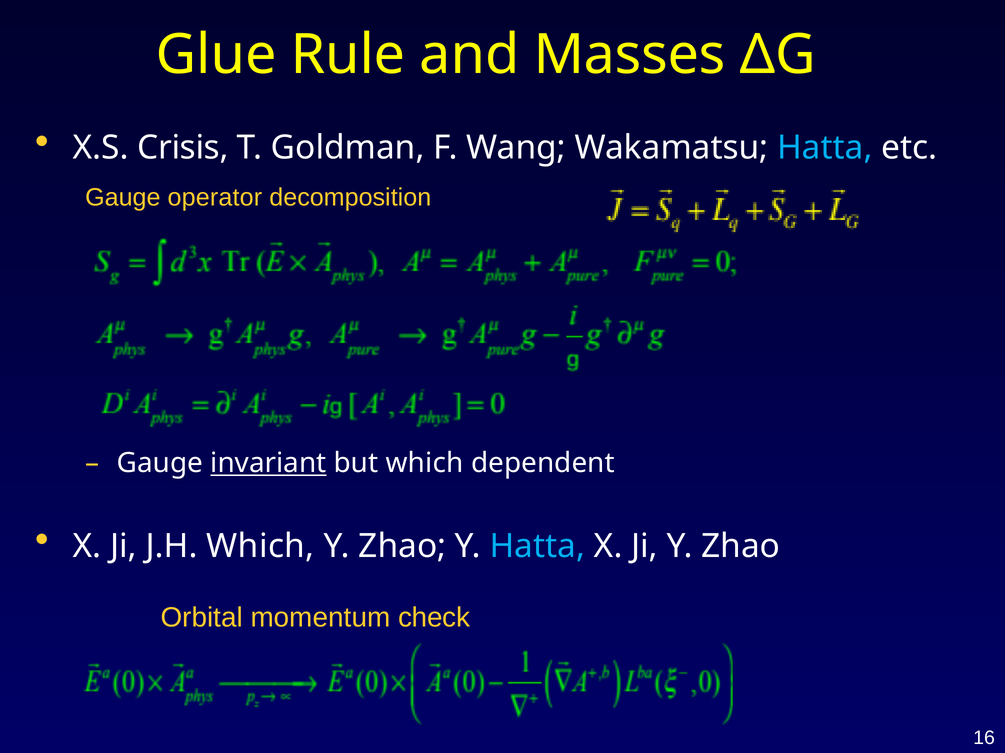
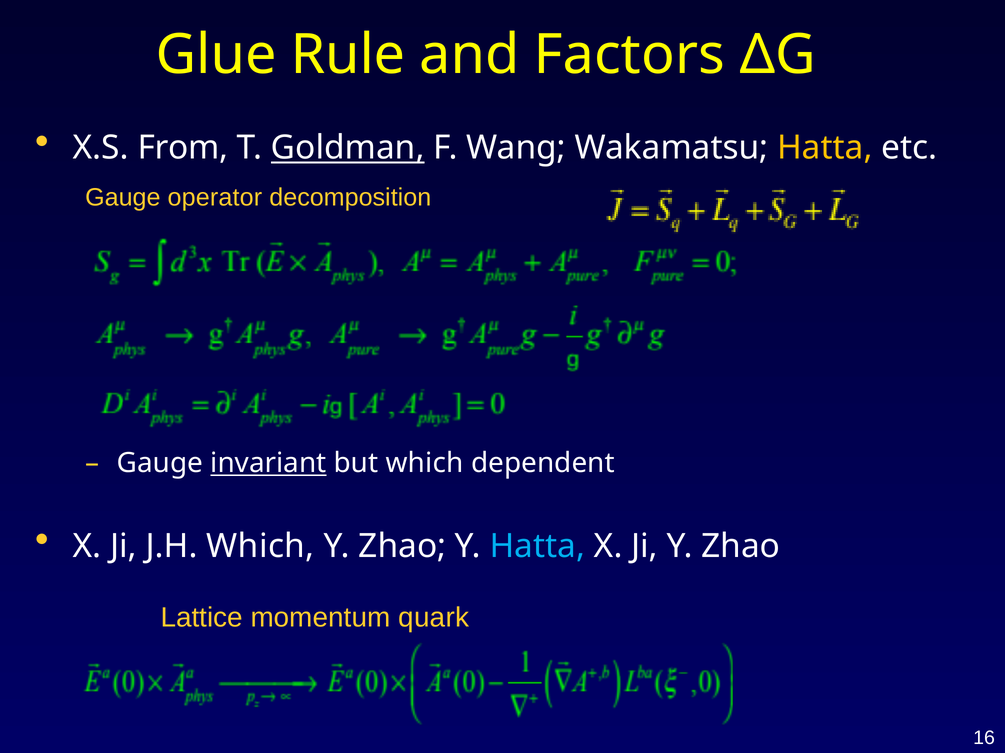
Masses: Masses -> Factors
Crisis: Crisis -> From
Goldman underline: none -> present
Hatta at (825, 148) colour: light blue -> yellow
Orbital: Orbital -> Lattice
check: check -> quark
